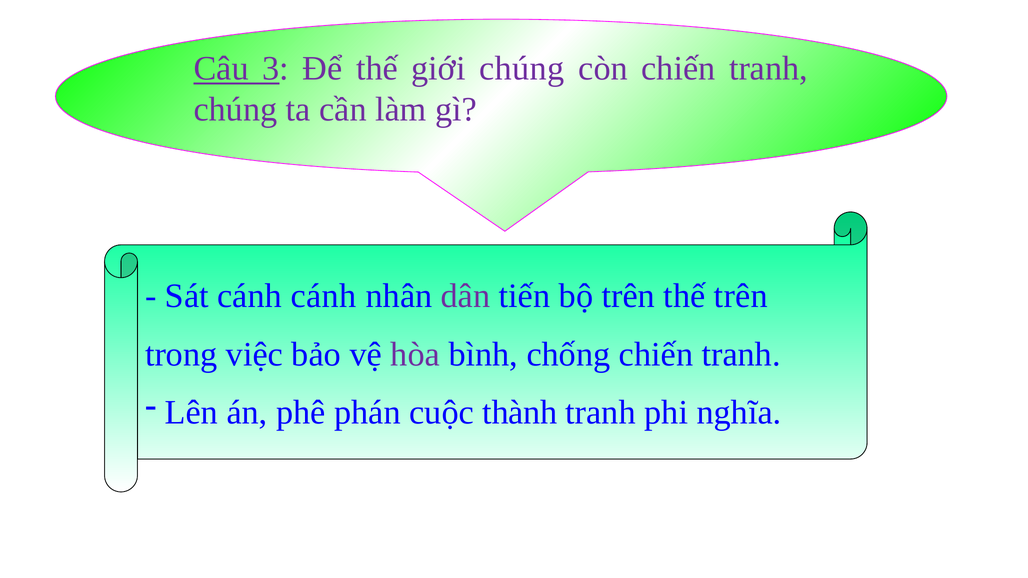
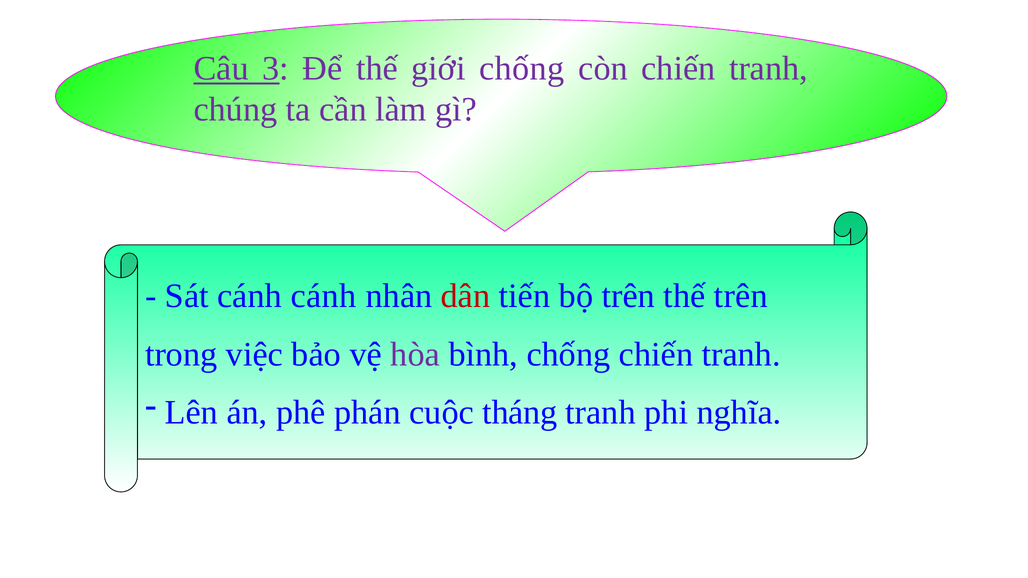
giới chúng: chúng -> chống
dân colour: purple -> red
thành: thành -> tháng
